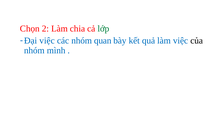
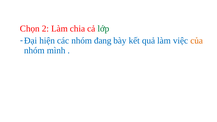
Đại việc: việc -> hiện
quan: quan -> đang
của colour: black -> orange
